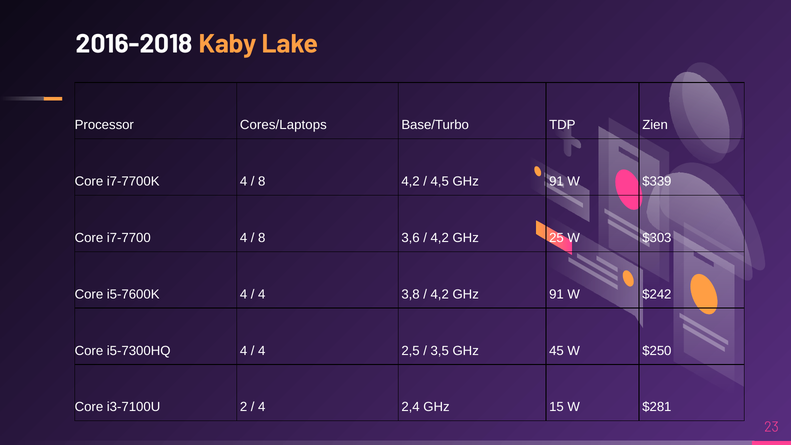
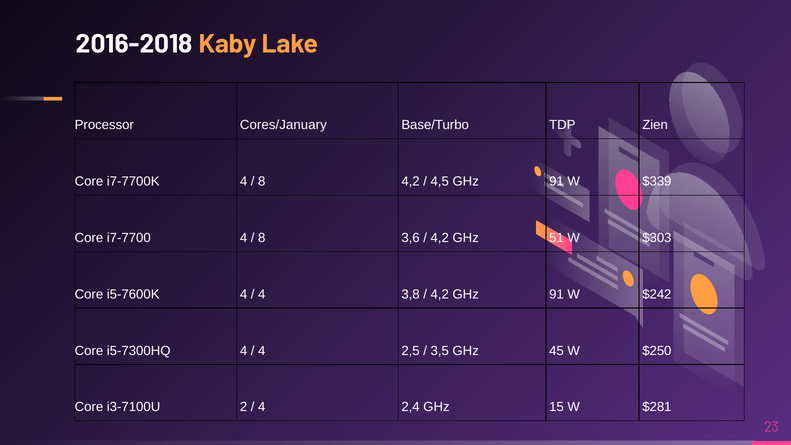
Cores/Laptops: Cores/Laptops -> Cores/January
25: 25 -> 51
